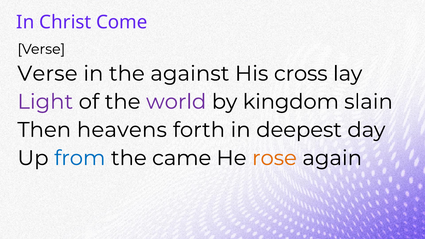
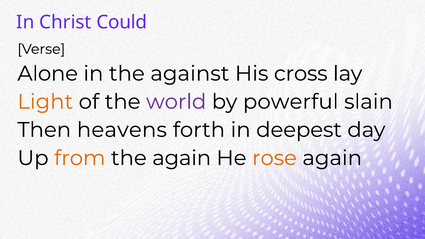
Come: Come -> Could
Verse at (47, 74): Verse -> Alone
Light colour: purple -> orange
kingdom: kingdom -> powerful
from colour: blue -> orange
the came: came -> again
